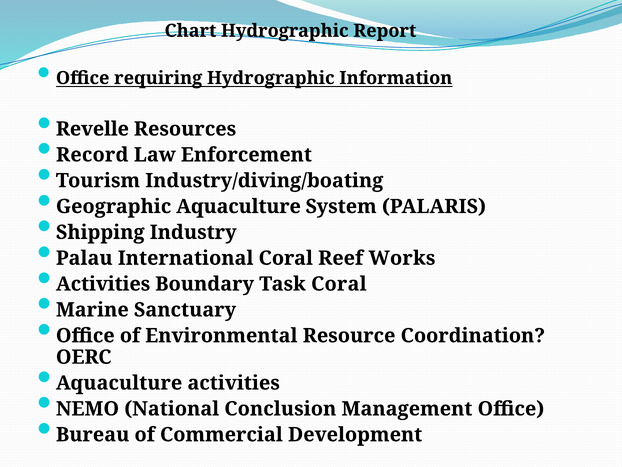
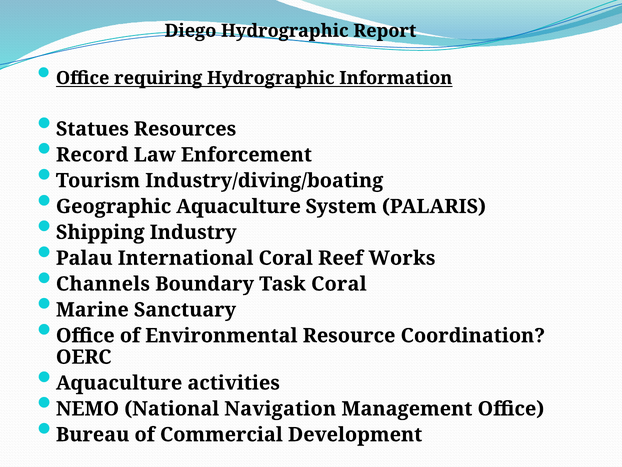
Chart: Chart -> Diego
Revelle: Revelle -> Statues
Activities at (103, 284): Activities -> Channels
Conclusion: Conclusion -> Navigation
